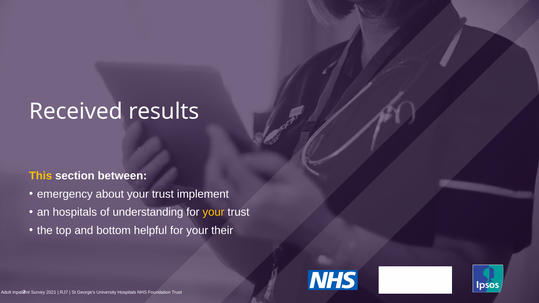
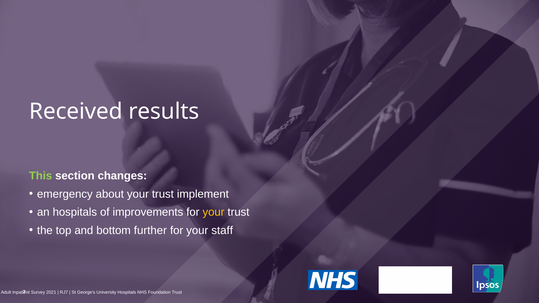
This colour: yellow -> light green
between: between -> changes
understanding: understanding -> improvements
helpful: helpful -> further
their: their -> staff
